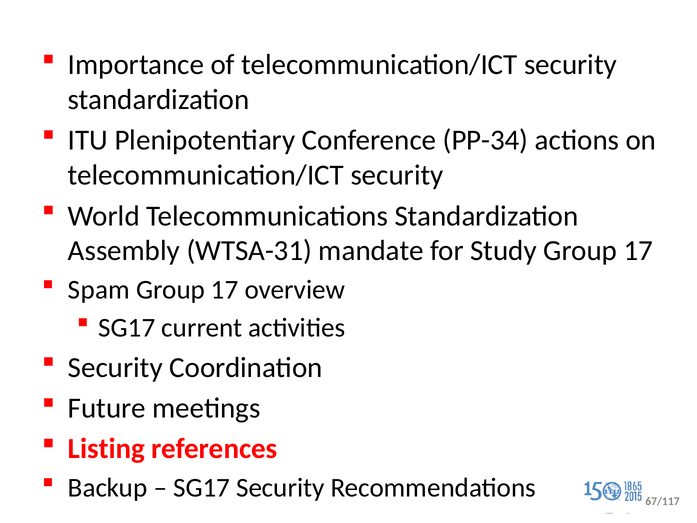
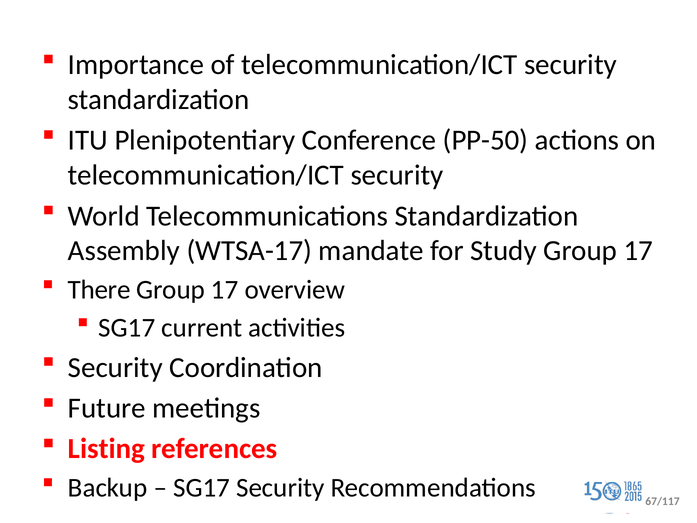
PP-34: PP-34 -> PP-50
WTSA-31: WTSA-31 -> WTSA-17
Spam: Spam -> There
